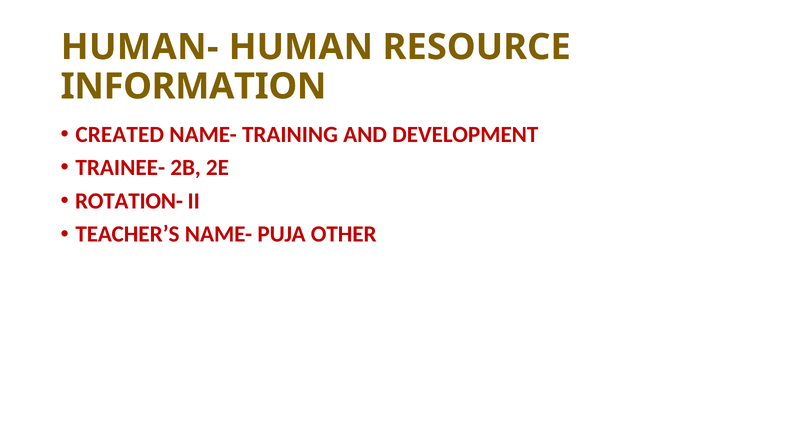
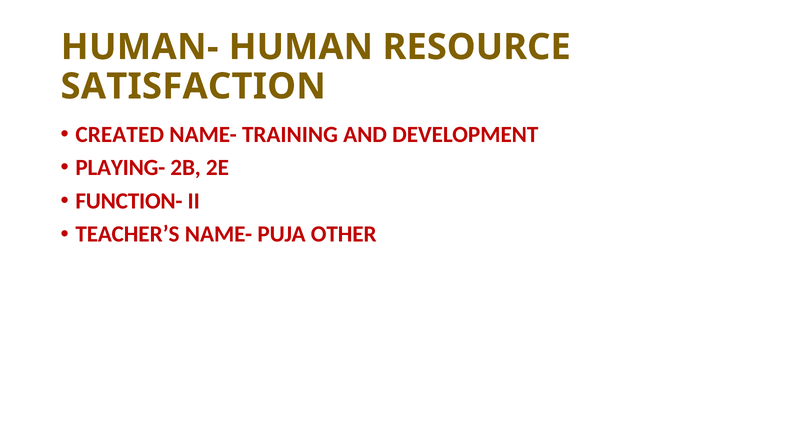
INFORMATION: INFORMATION -> SATISFACTION
TRAINEE-: TRAINEE- -> PLAYING-
ROTATION-: ROTATION- -> FUNCTION-
